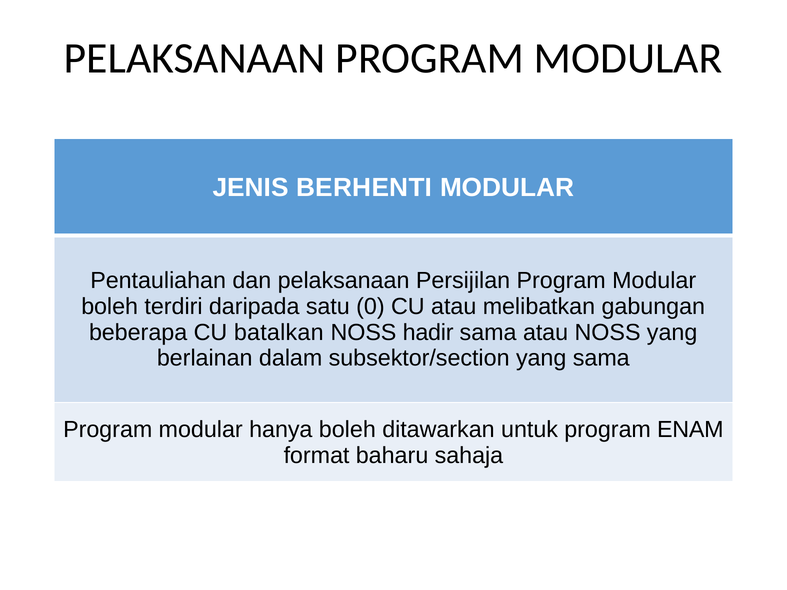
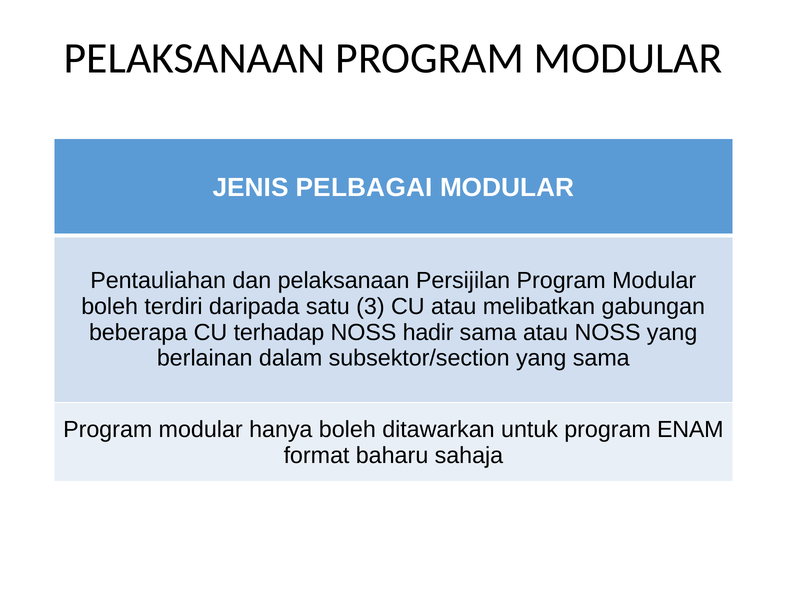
BERHENTI: BERHENTI -> PELBAGAI
0: 0 -> 3
batalkan: batalkan -> terhadap
